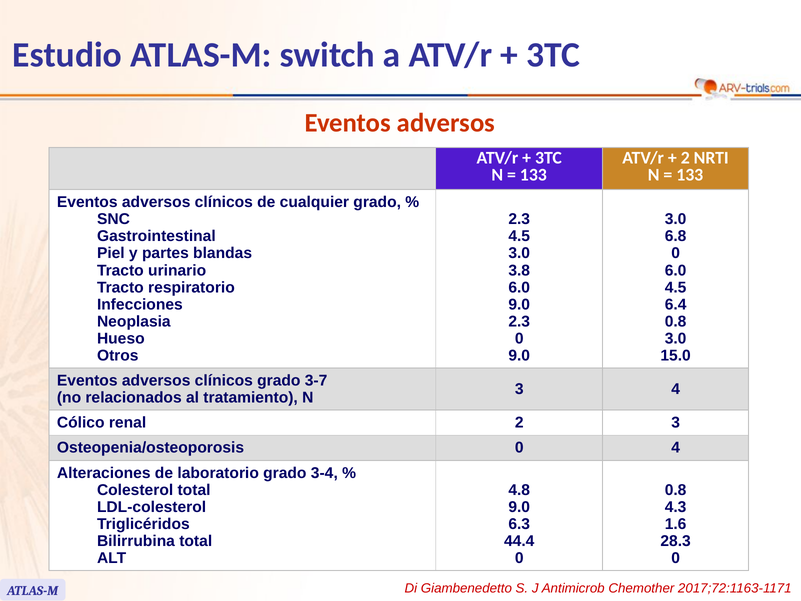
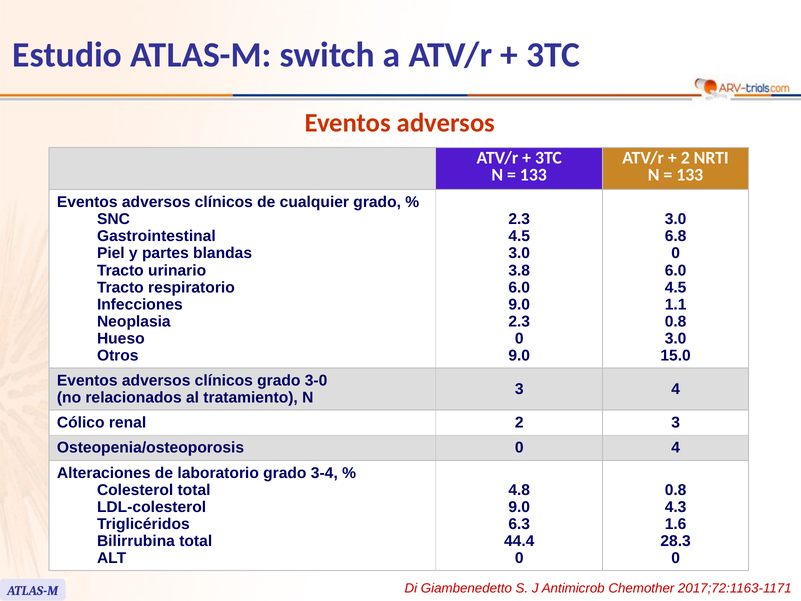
6.4: 6.4 -> 1.1
3-7: 3-7 -> 3-0
